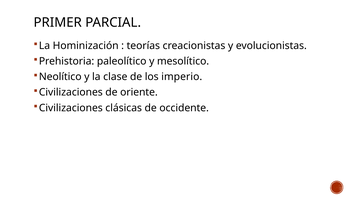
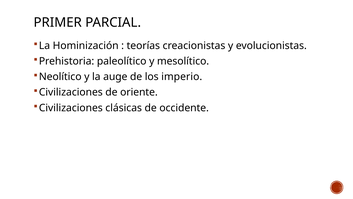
clase: clase -> auge
